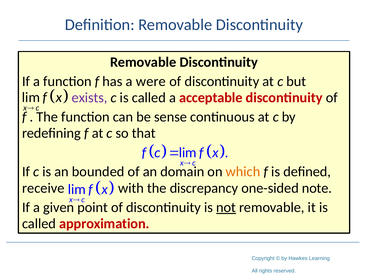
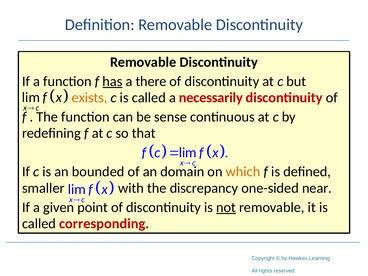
has underline: none -> present
were: were -> there
exists colour: purple -> orange
acceptable: acceptable -> necessarily
receive: receive -> smaller
note: note -> near
approximation: approximation -> corresponding
